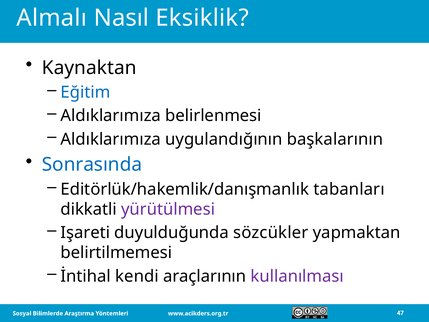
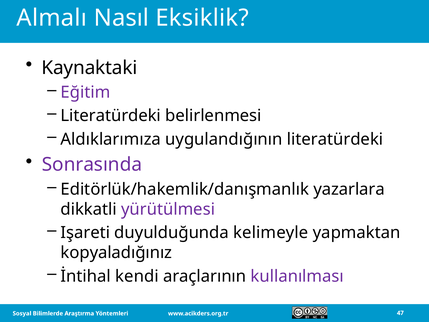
Kaynaktan: Kaynaktan -> Kaynaktaki
Eğitim colour: blue -> purple
Aldıklarımıza at (111, 116): Aldıklarımıza -> Literatürdeki
uygulandığının başkalarının: başkalarının -> literatürdeki
Sonrasında colour: blue -> purple
tabanları: tabanları -> yazarlara
sözcükler: sözcükler -> kelimeyle
belirtilmemesi: belirtilmemesi -> kopyaladığınız
